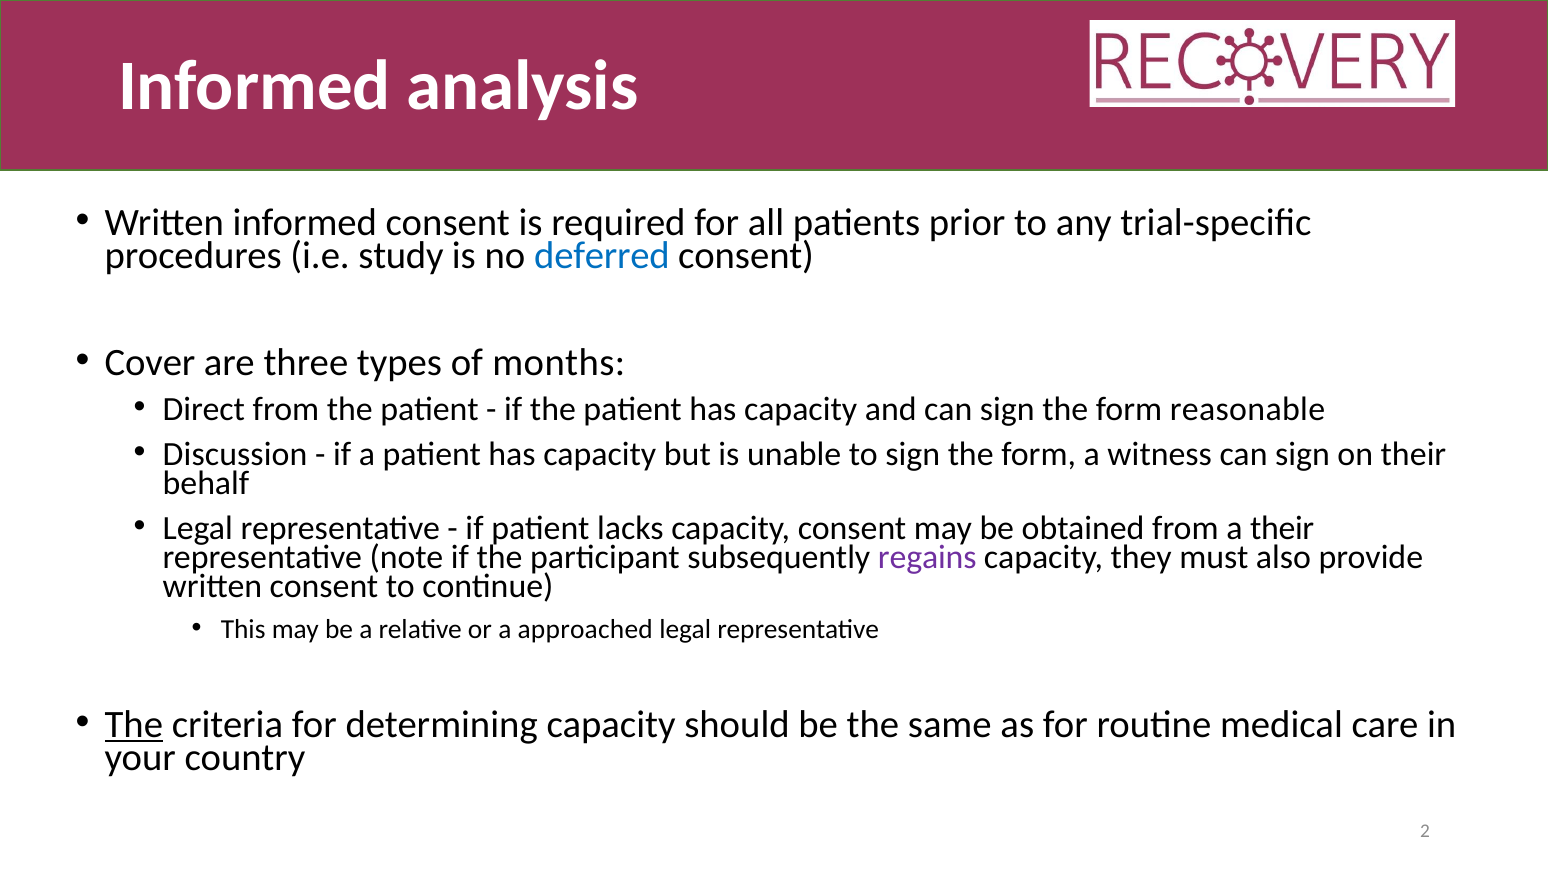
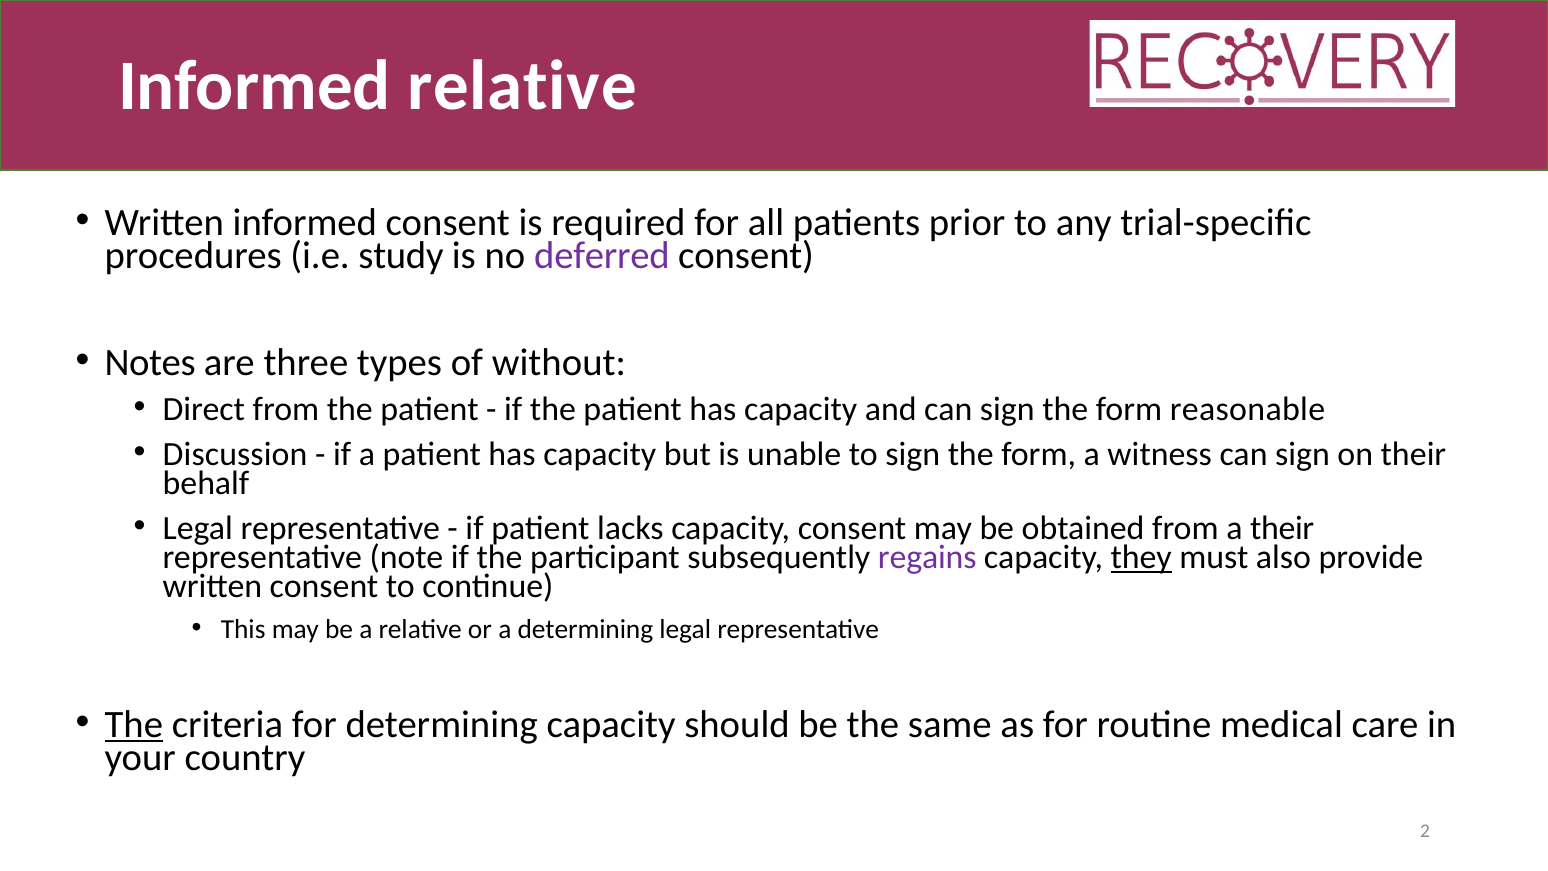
Informed analysis: analysis -> relative
deferred colour: blue -> purple
Cover: Cover -> Notes
months: months -> without
they underline: none -> present
a approached: approached -> determining
